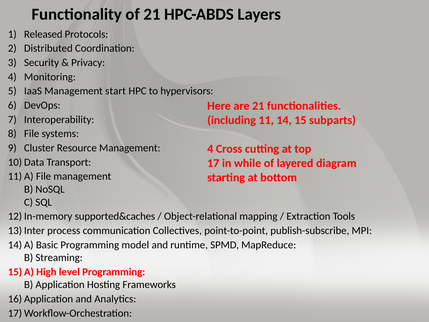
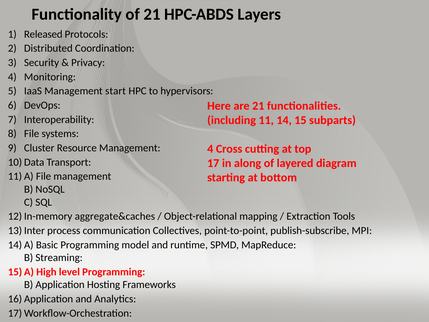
while: while -> along
supported&caches: supported&caches -> aggregate&caches
